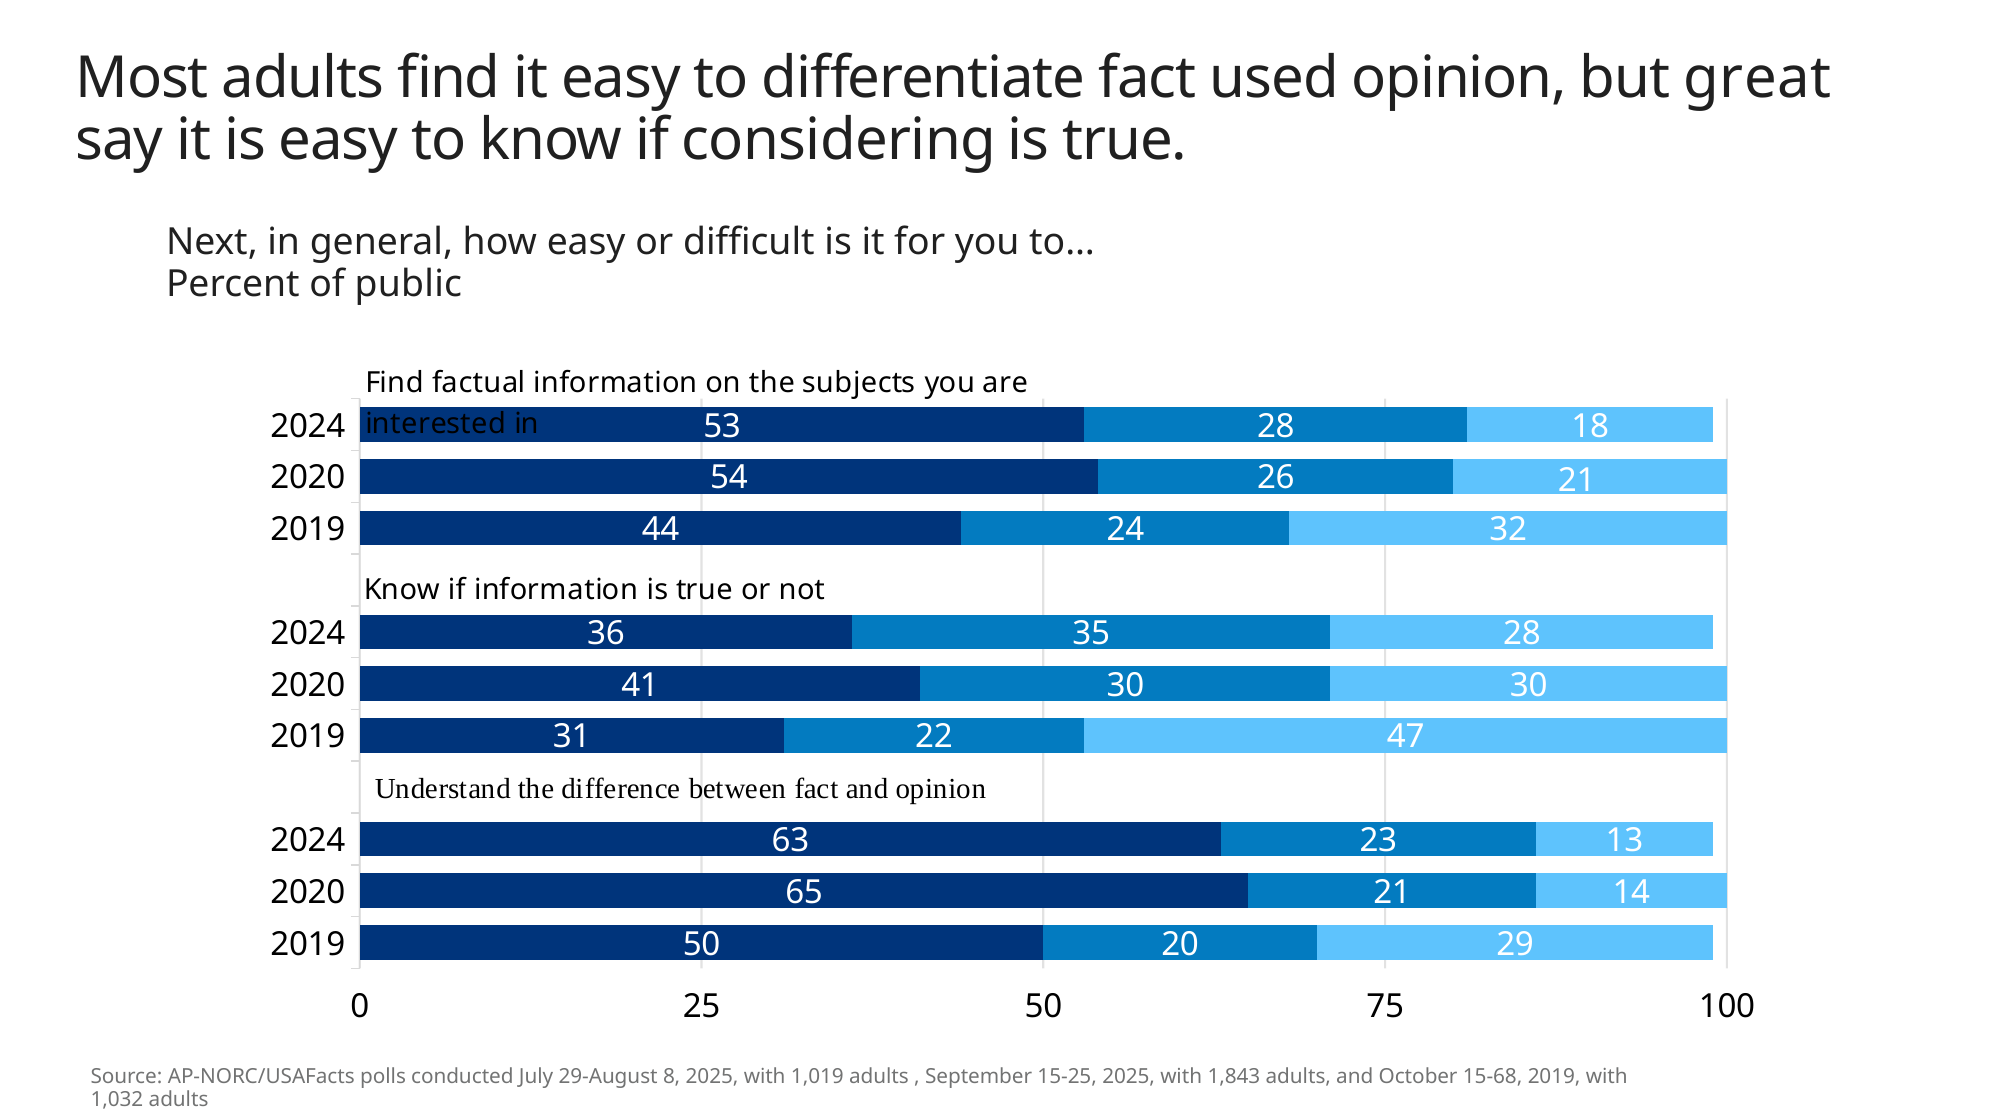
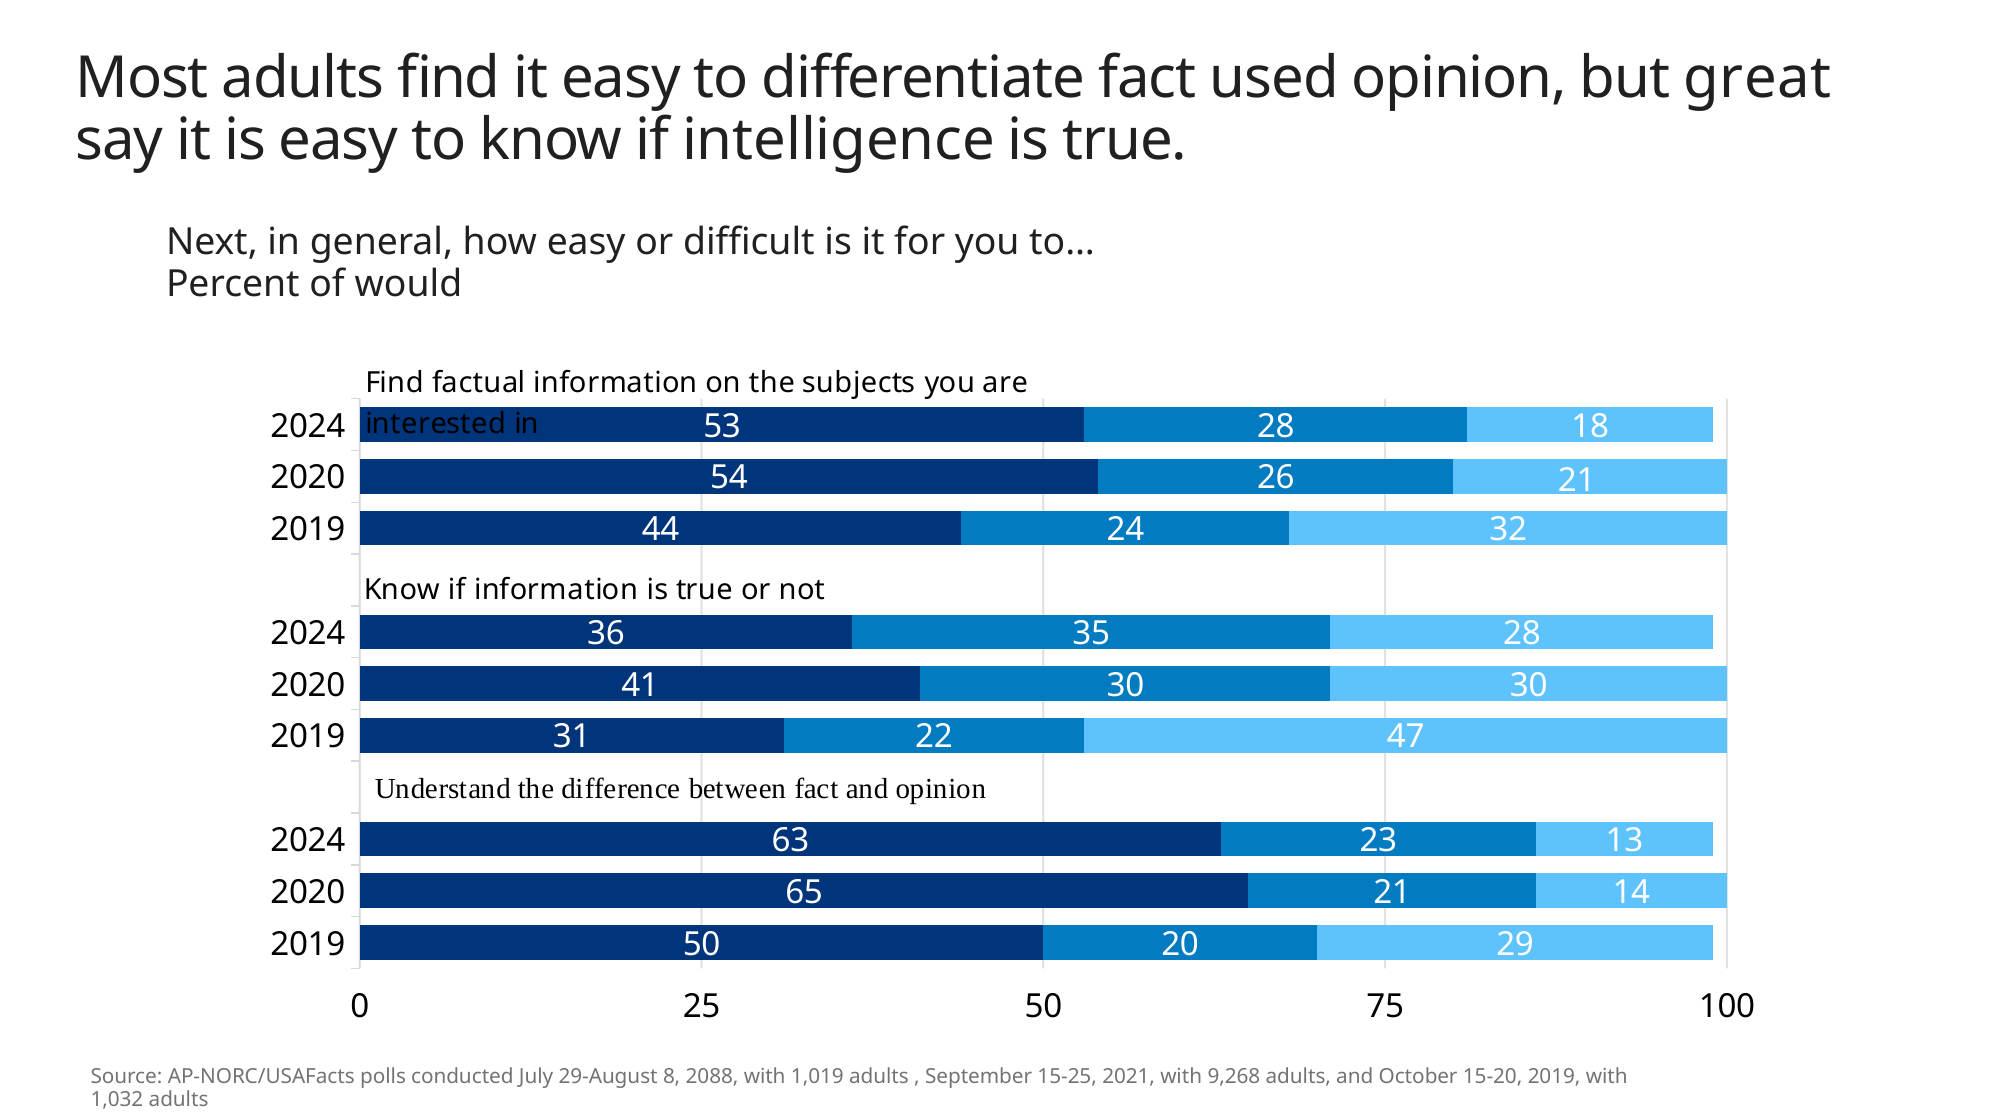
considering: considering -> intelligence
public: public -> would
8 2025: 2025 -> 2088
15-25 2025: 2025 -> 2021
1,843: 1,843 -> 9,268
15-68: 15-68 -> 15-20
